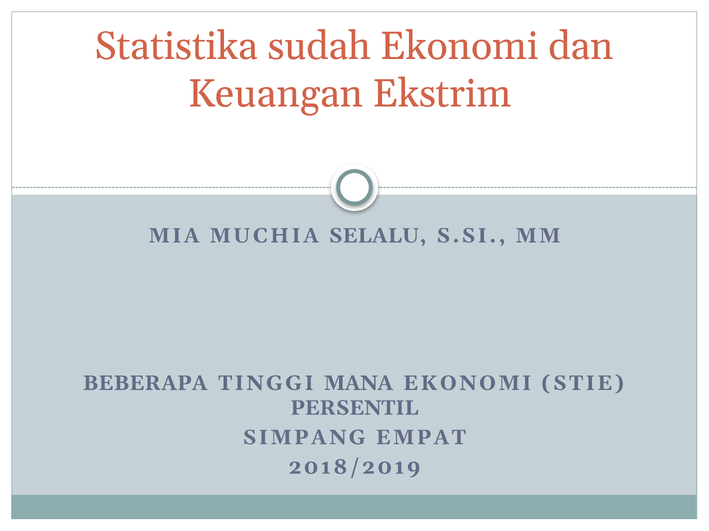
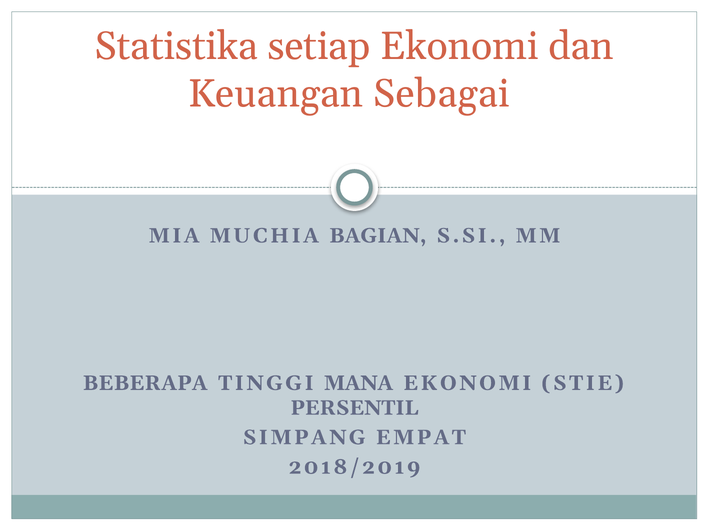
sudah: sudah -> setiap
Ekstrim: Ekstrim -> Sebagai
SELALU: SELALU -> BAGIAN
